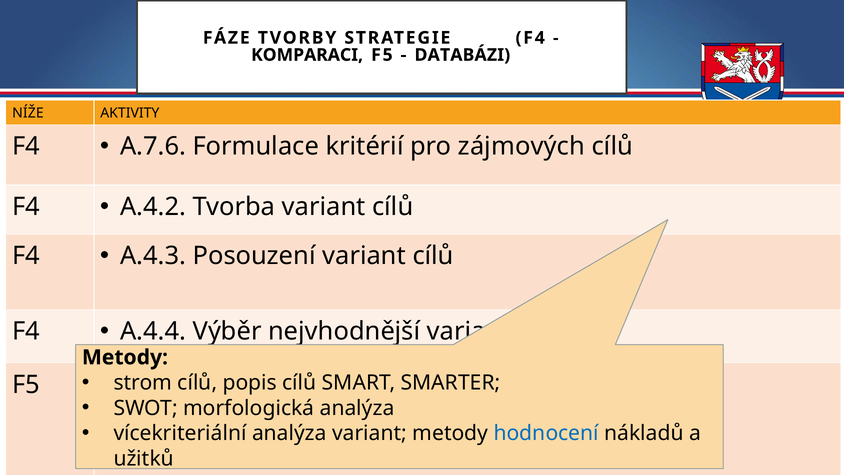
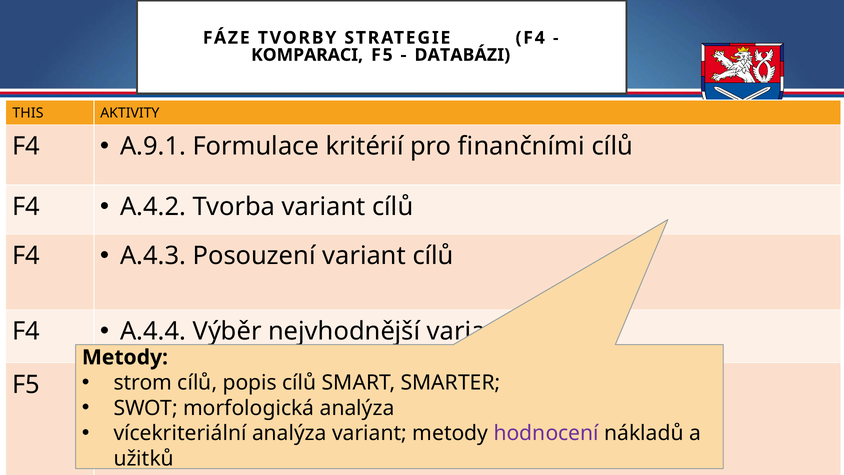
NÍŽE: NÍŽE -> THIS
A.7.6: A.7.6 -> A.9.1
zájmových: zájmových -> finančními
hodnocení colour: blue -> purple
